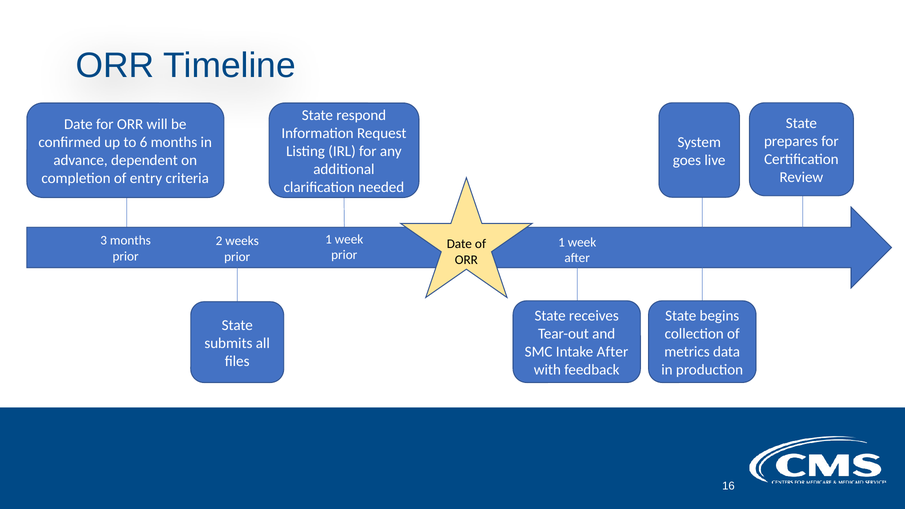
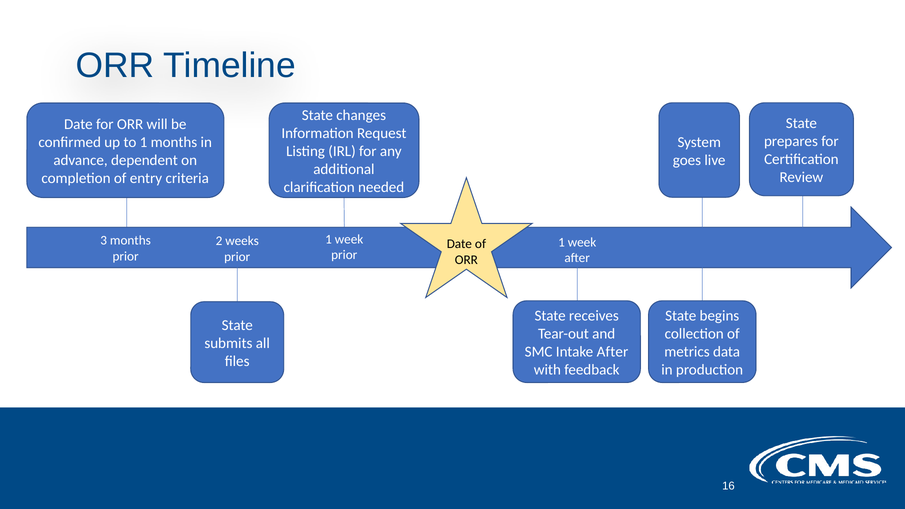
respond: respond -> changes
to 6: 6 -> 1
